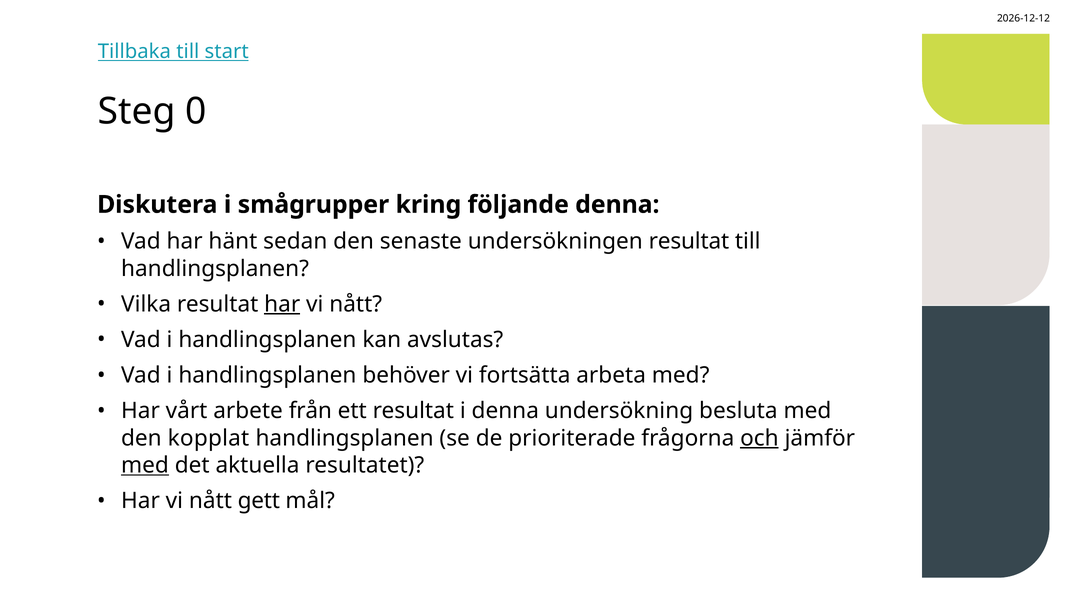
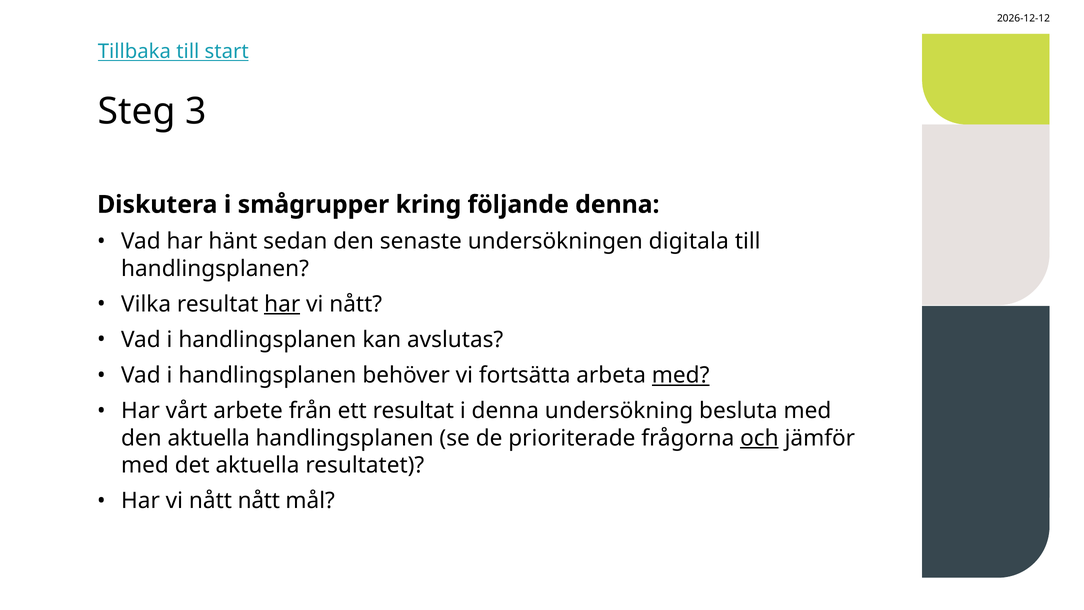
0: 0 -> 3
undersökningen resultat: resultat -> digitala
med at (681, 375) underline: none -> present
den kopplat: kopplat -> aktuella
med at (145, 465) underline: present -> none
nått gett: gett -> nått
